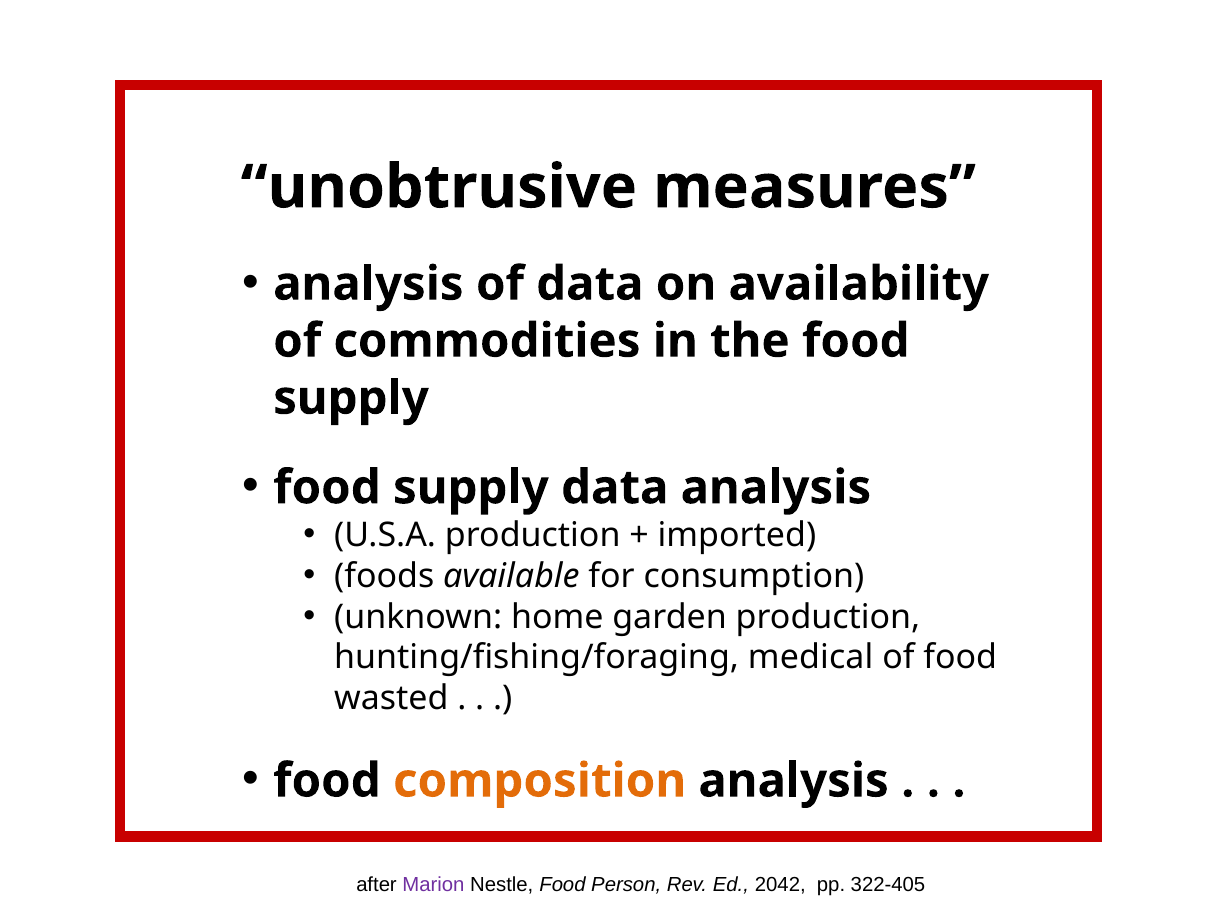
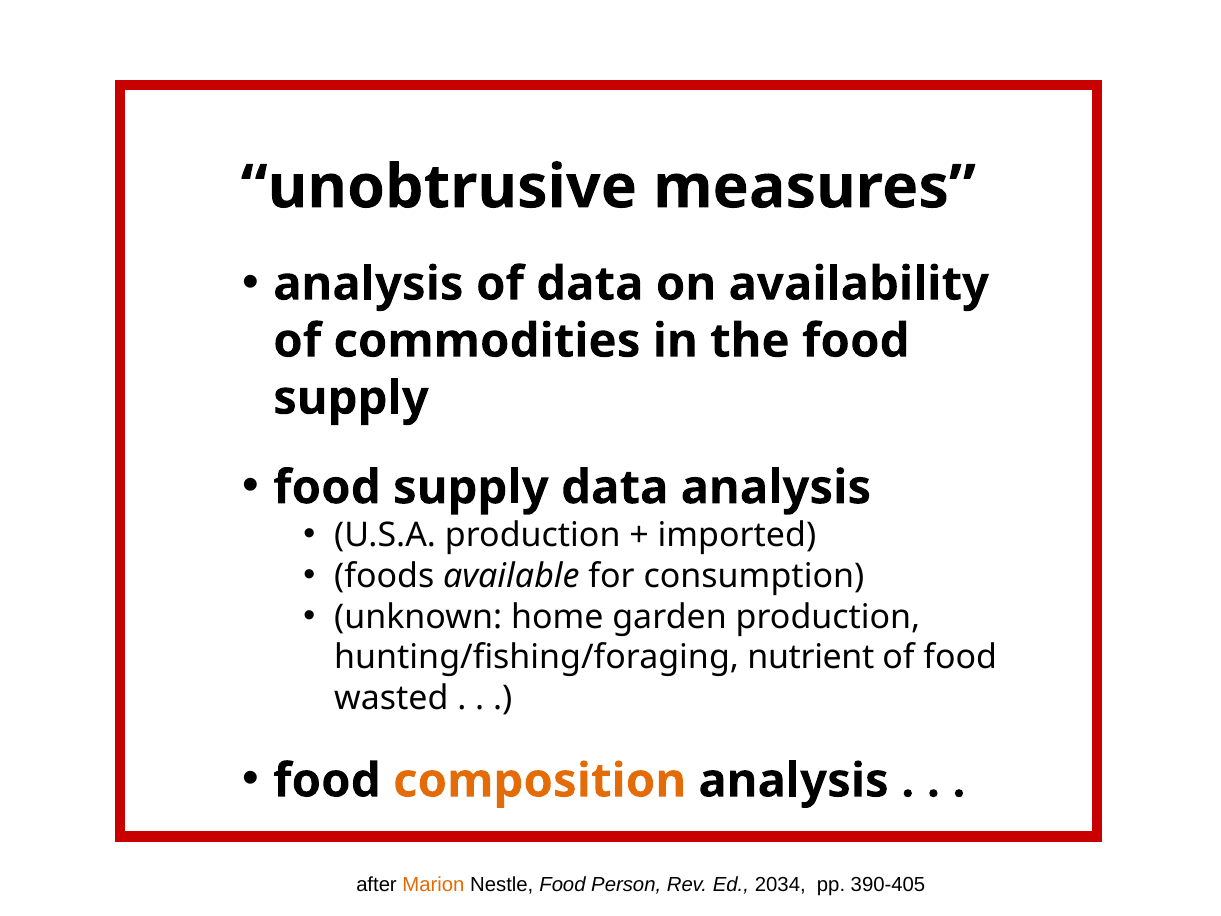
medical: medical -> nutrient
Marion colour: purple -> orange
2042: 2042 -> 2034
322-405: 322-405 -> 390-405
